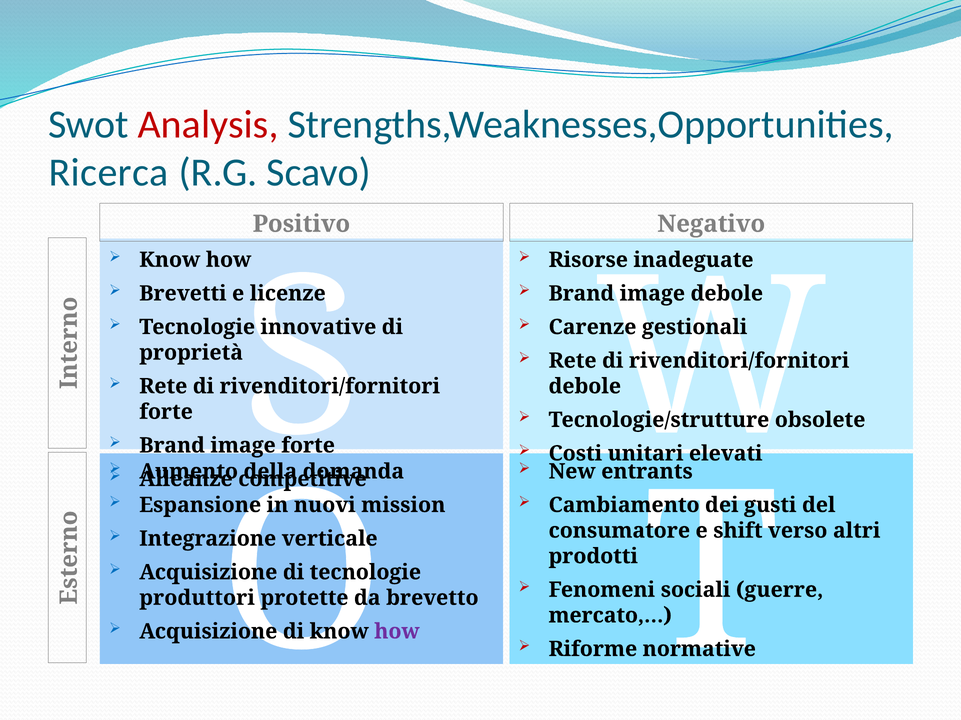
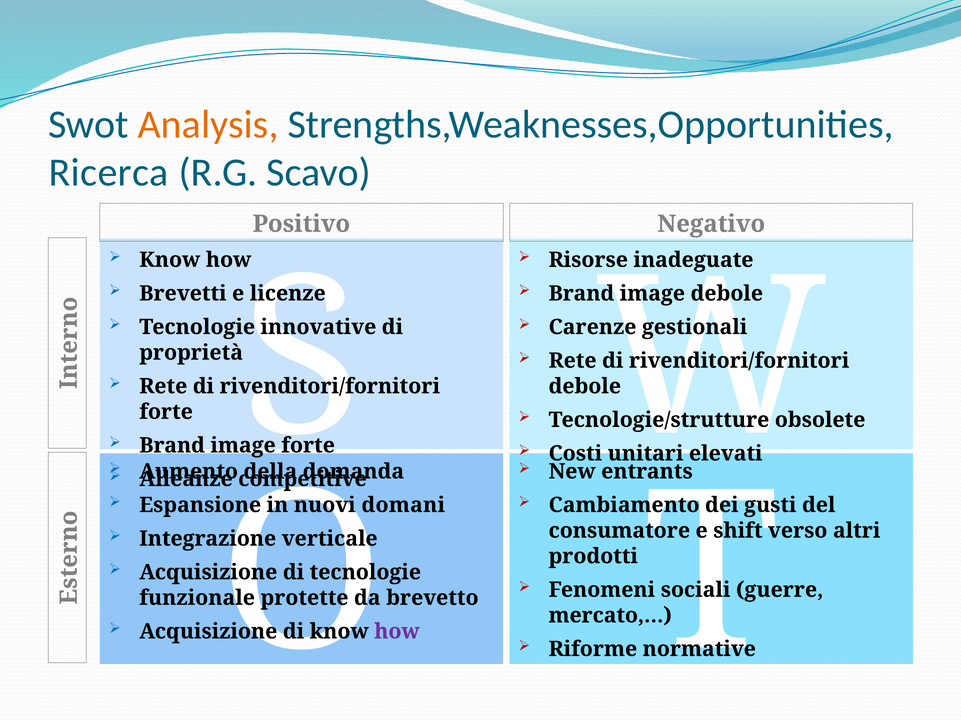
Analysis colour: red -> orange
mission: mission -> domani
produttori: produttori -> funzionale
